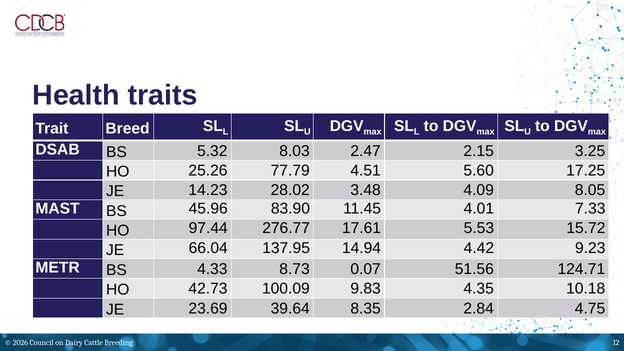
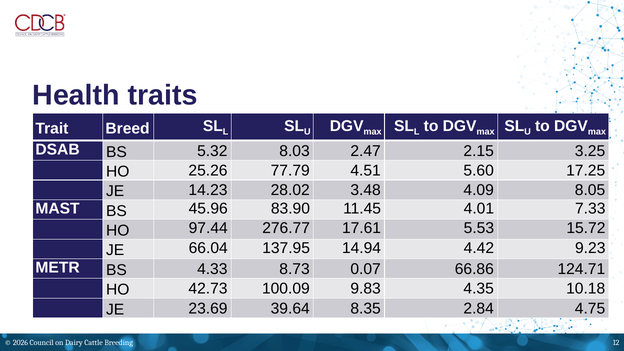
51.56: 51.56 -> 66.86
